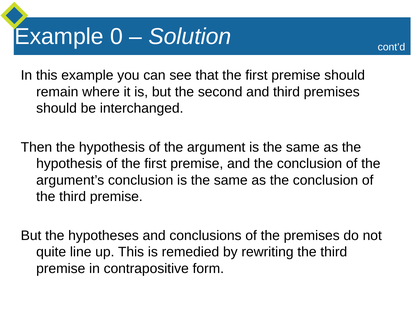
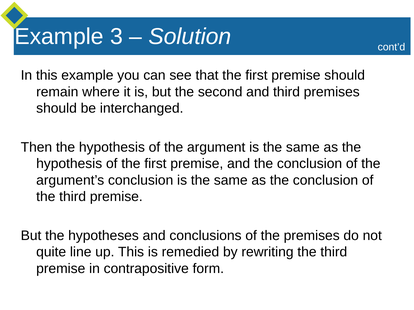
0: 0 -> 3
